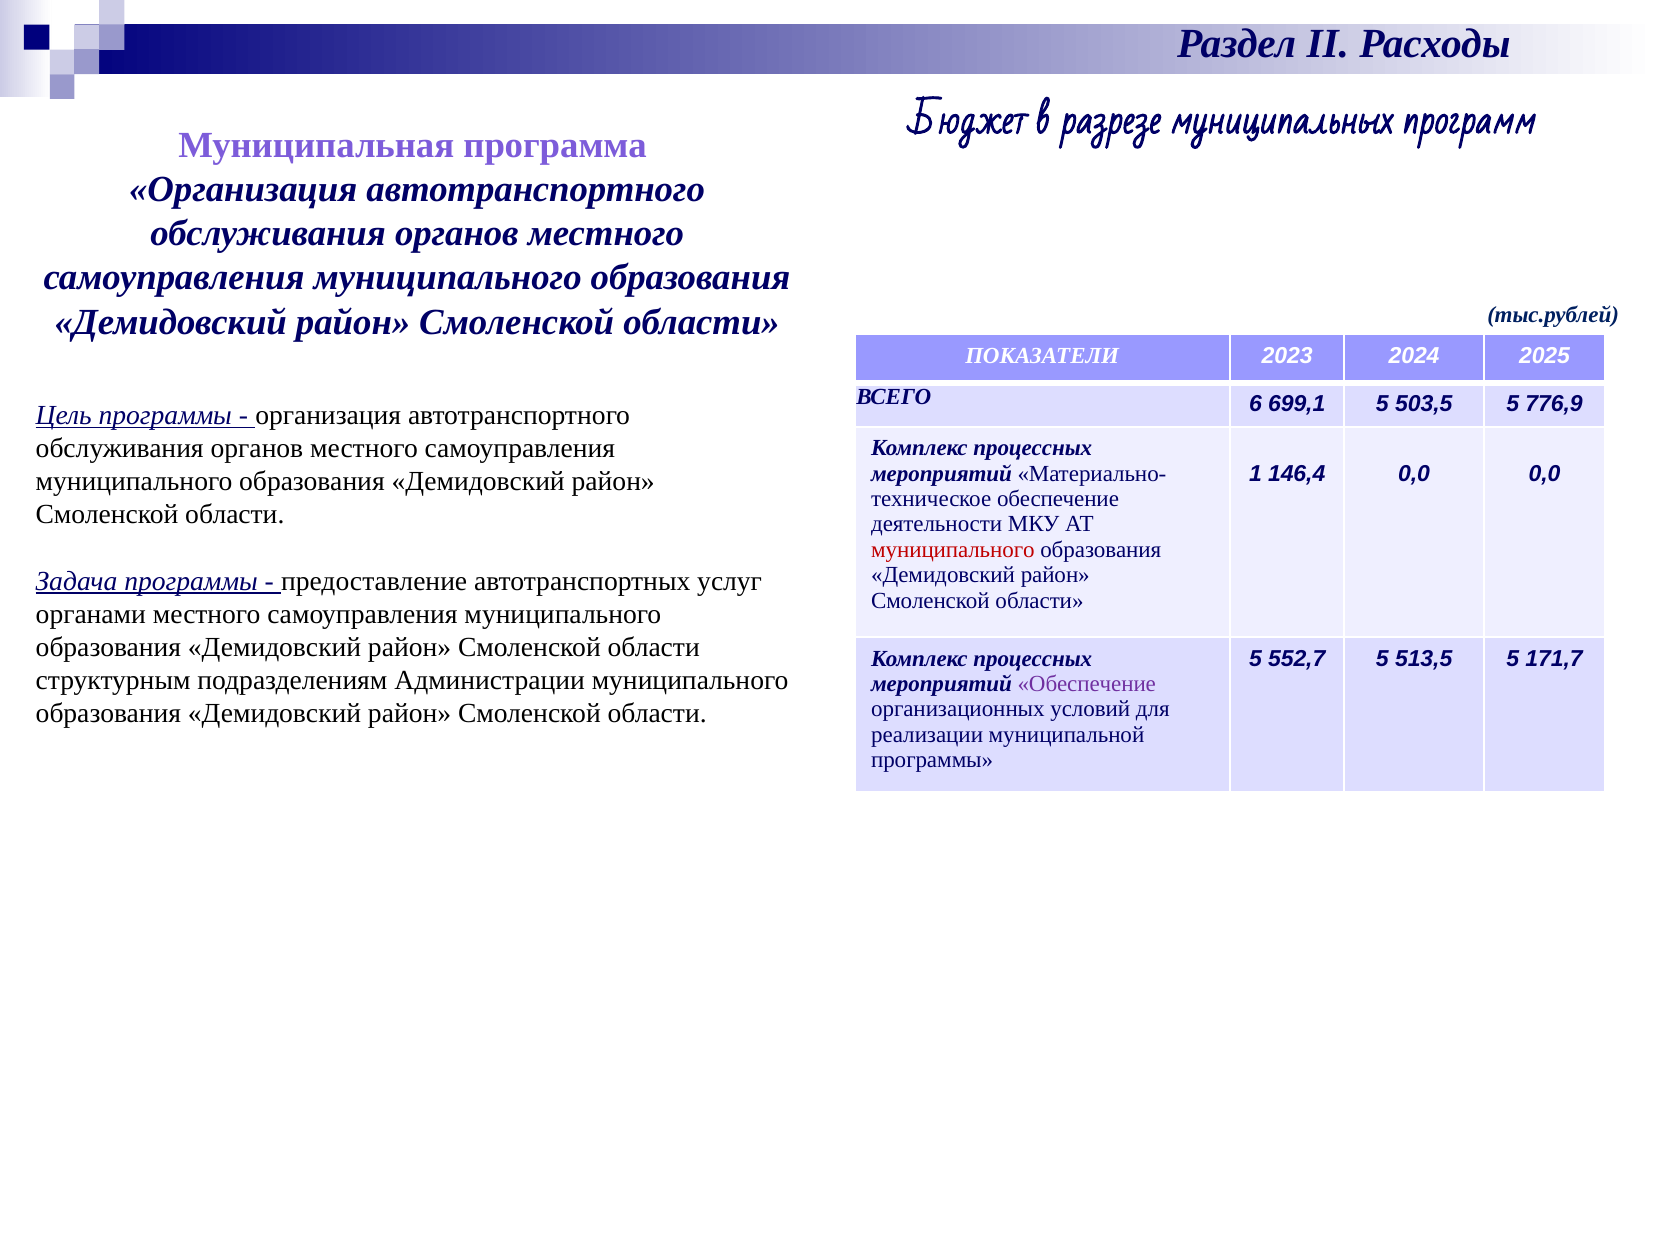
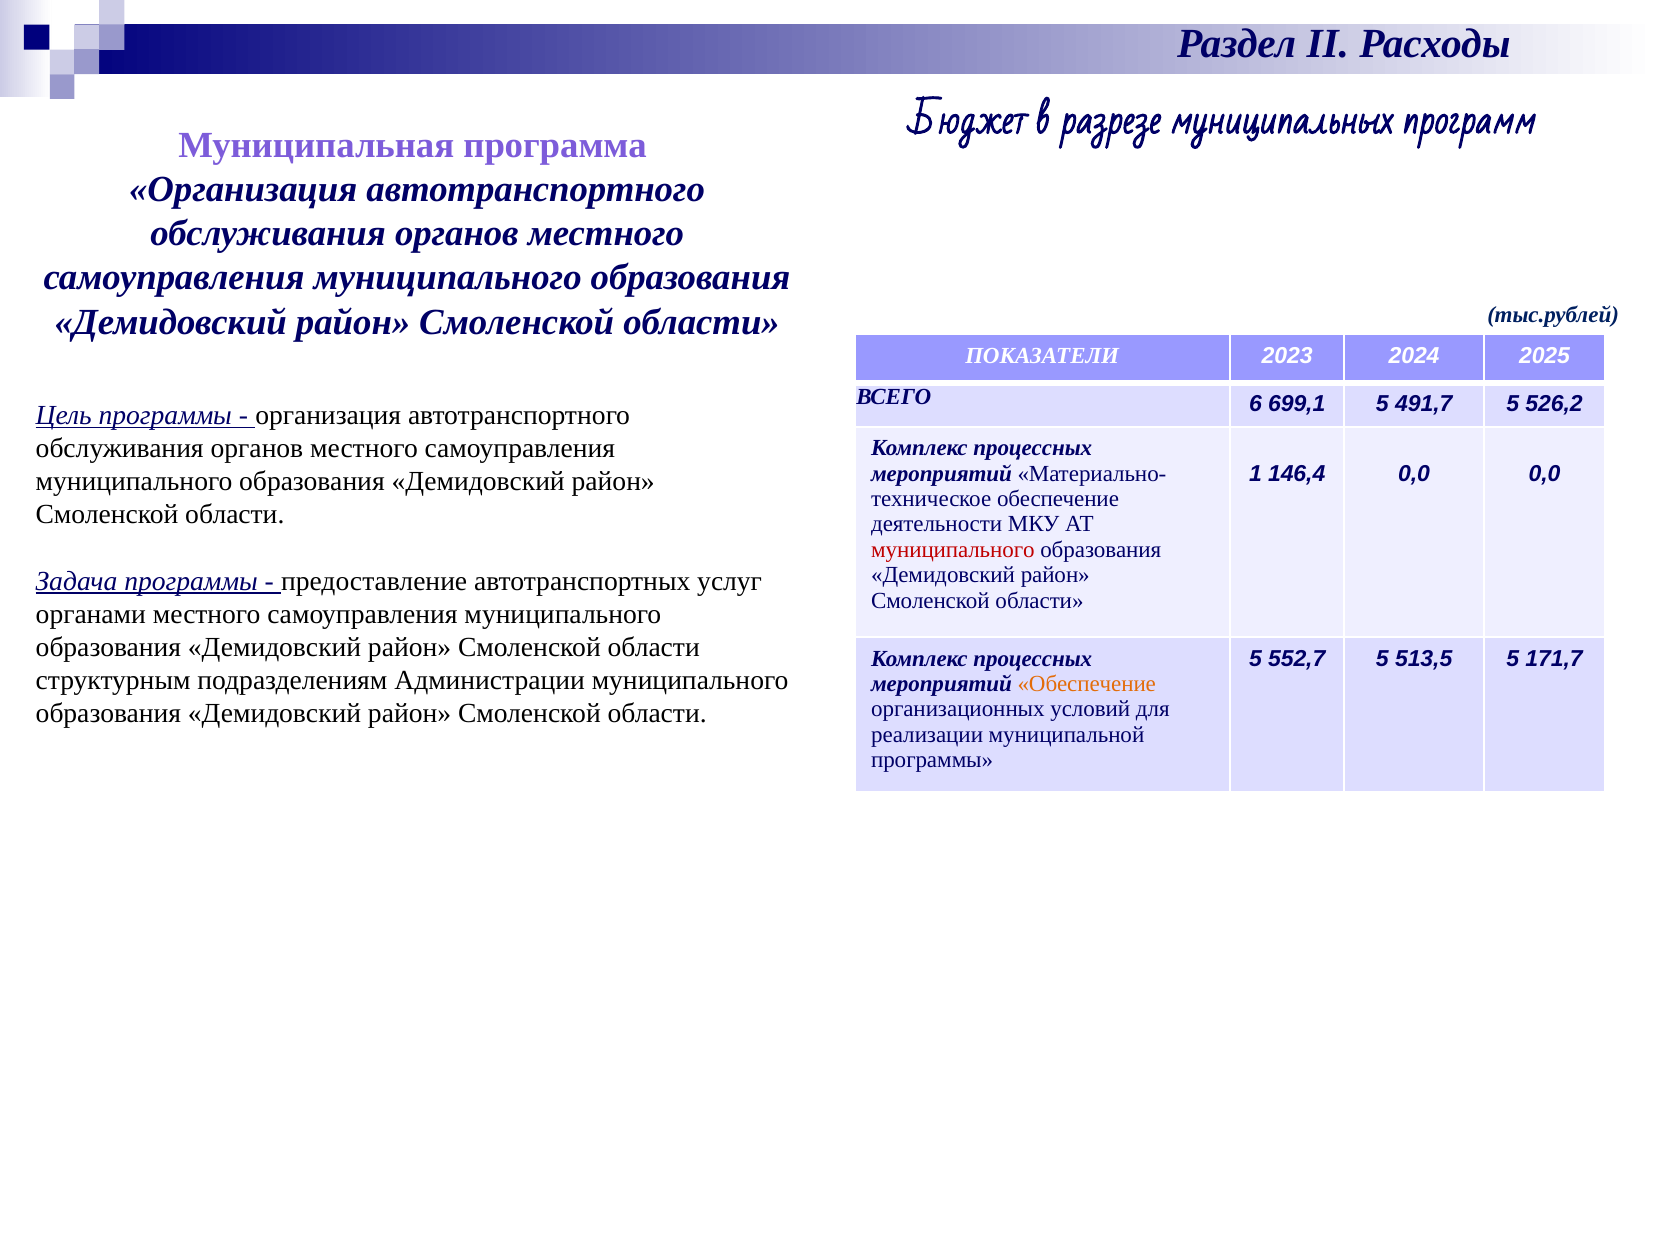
503,5: 503,5 -> 491,7
776,9: 776,9 -> 526,2
Обеспечение at (1087, 684) colour: purple -> orange
